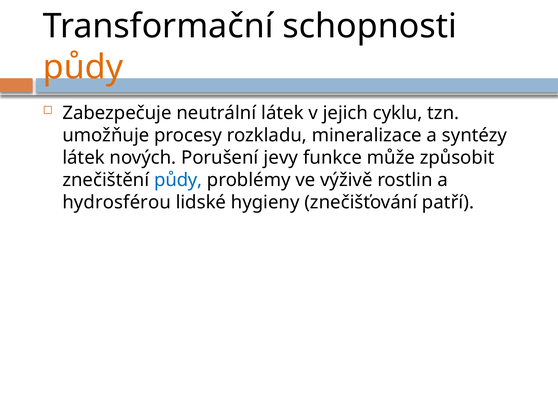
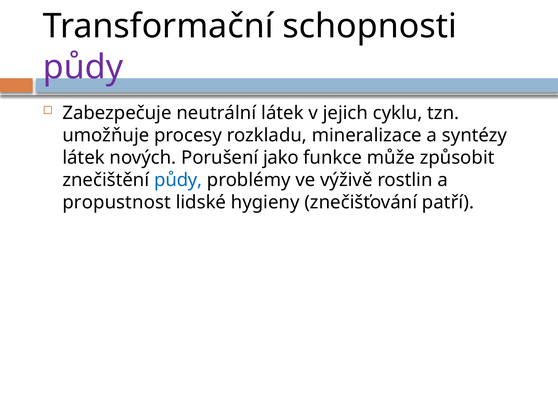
půdy at (83, 67) colour: orange -> purple
jevy: jevy -> jako
hydrosférou: hydrosférou -> propustnost
